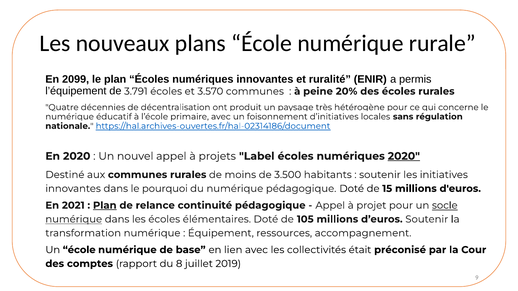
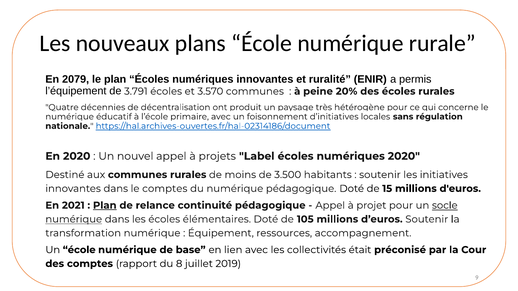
2099: 2099 -> 2079
2020 at (404, 156) underline: present -> none
le pourquoi: pourquoi -> comptes
